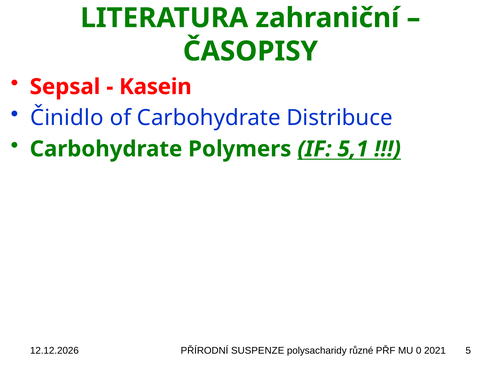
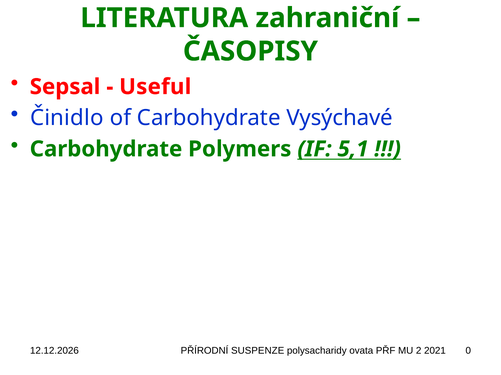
Kasein: Kasein -> Useful
Distribuce: Distribuce -> Vysýchavé
různé: různé -> ovata
0: 0 -> 2
5: 5 -> 0
